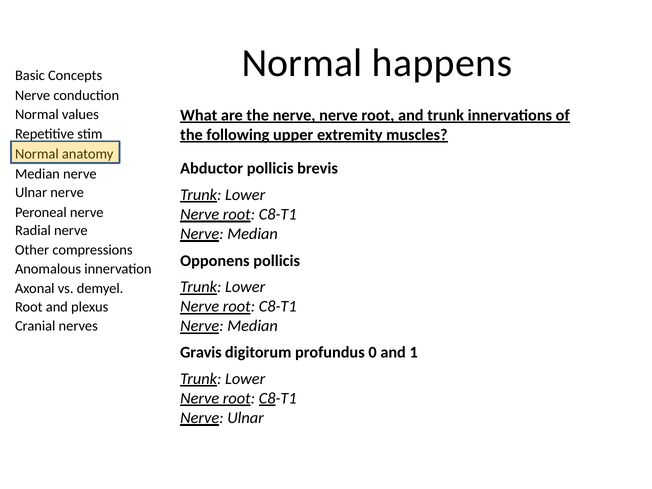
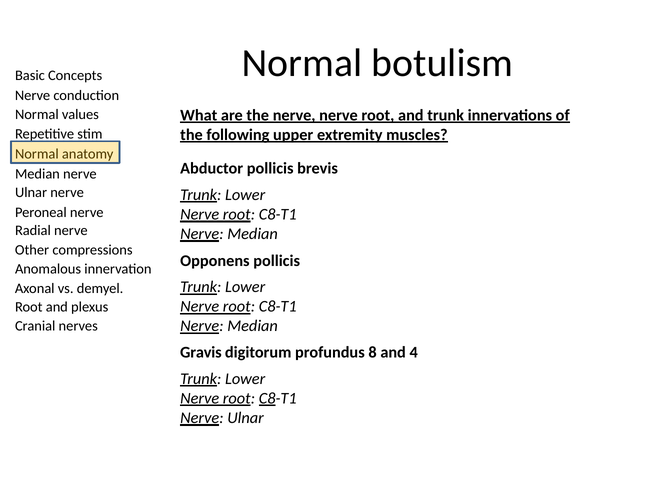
happens: happens -> botulism
0: 0 -> 8
1: 1 -> 4
